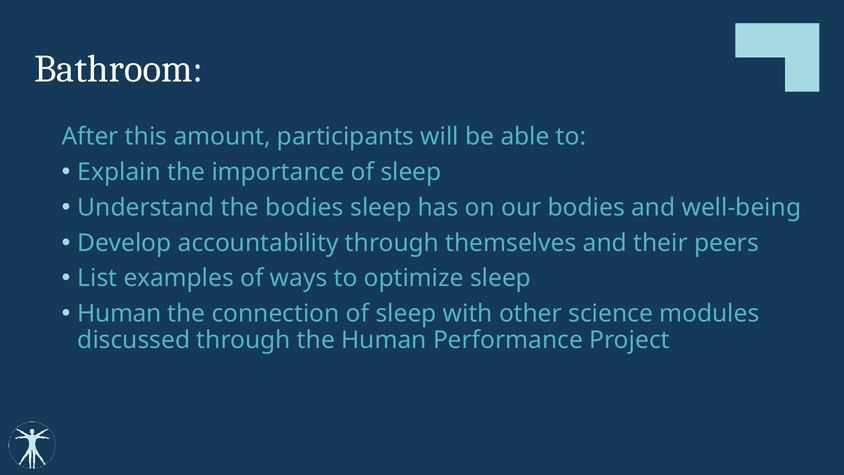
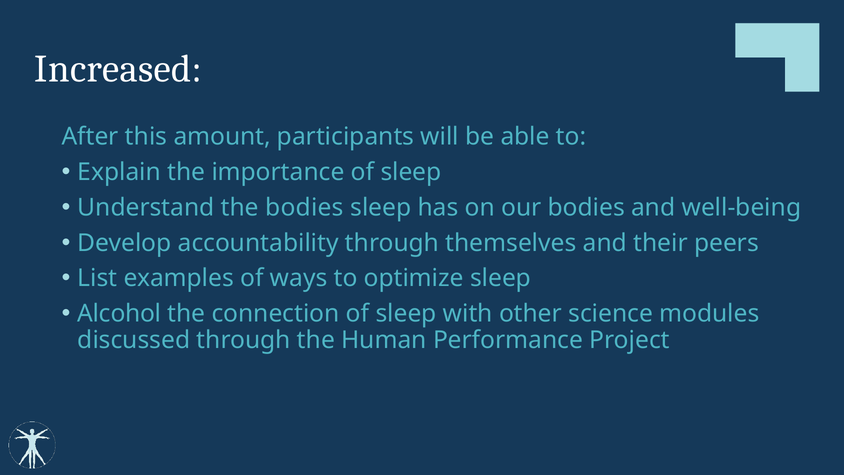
Bathroom: Bathroom -> Increased
Human at (119, 313): Human -> Alcohol
